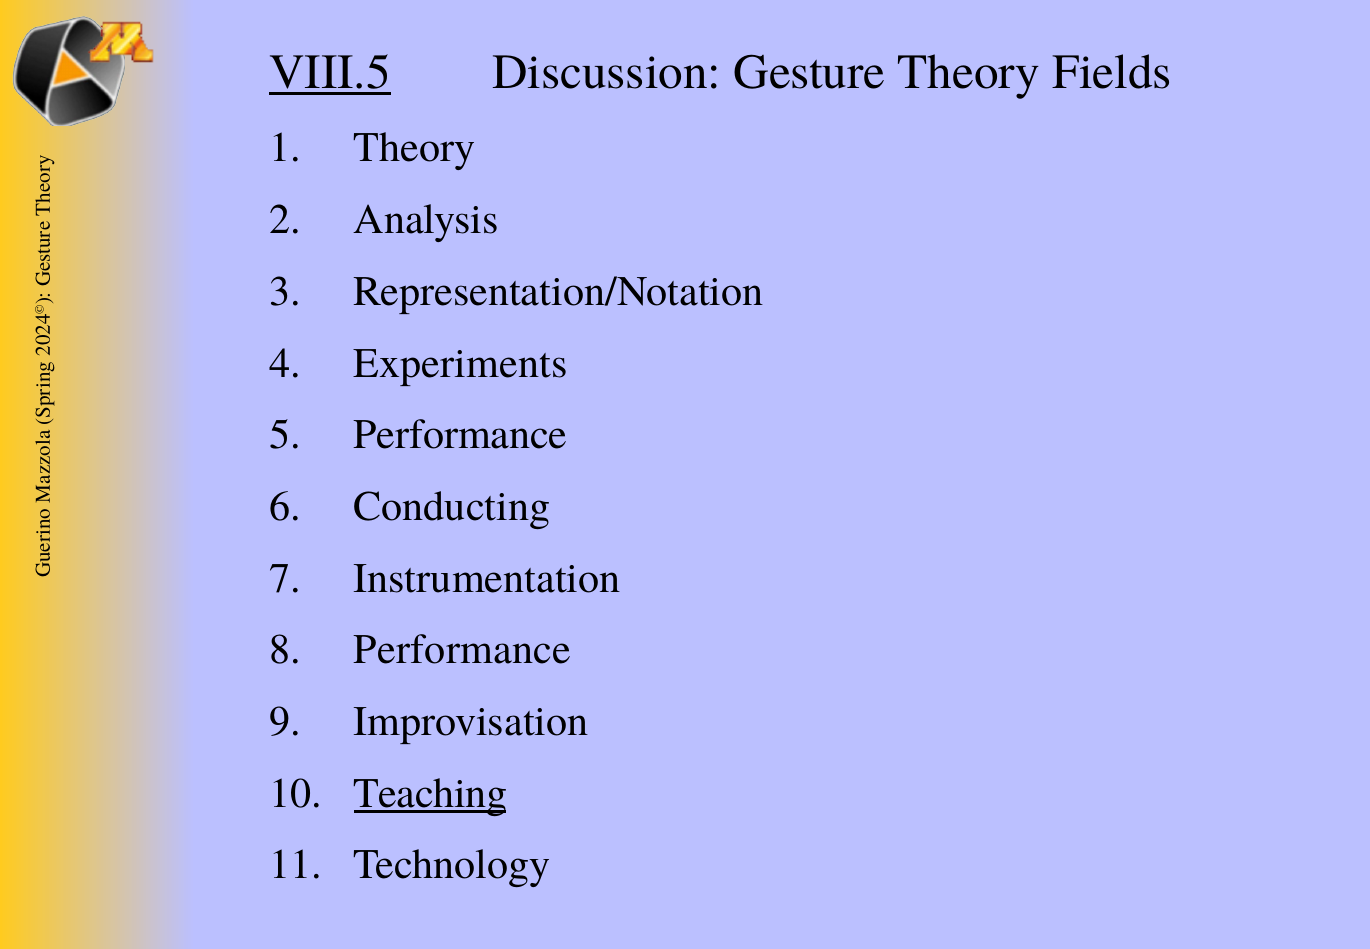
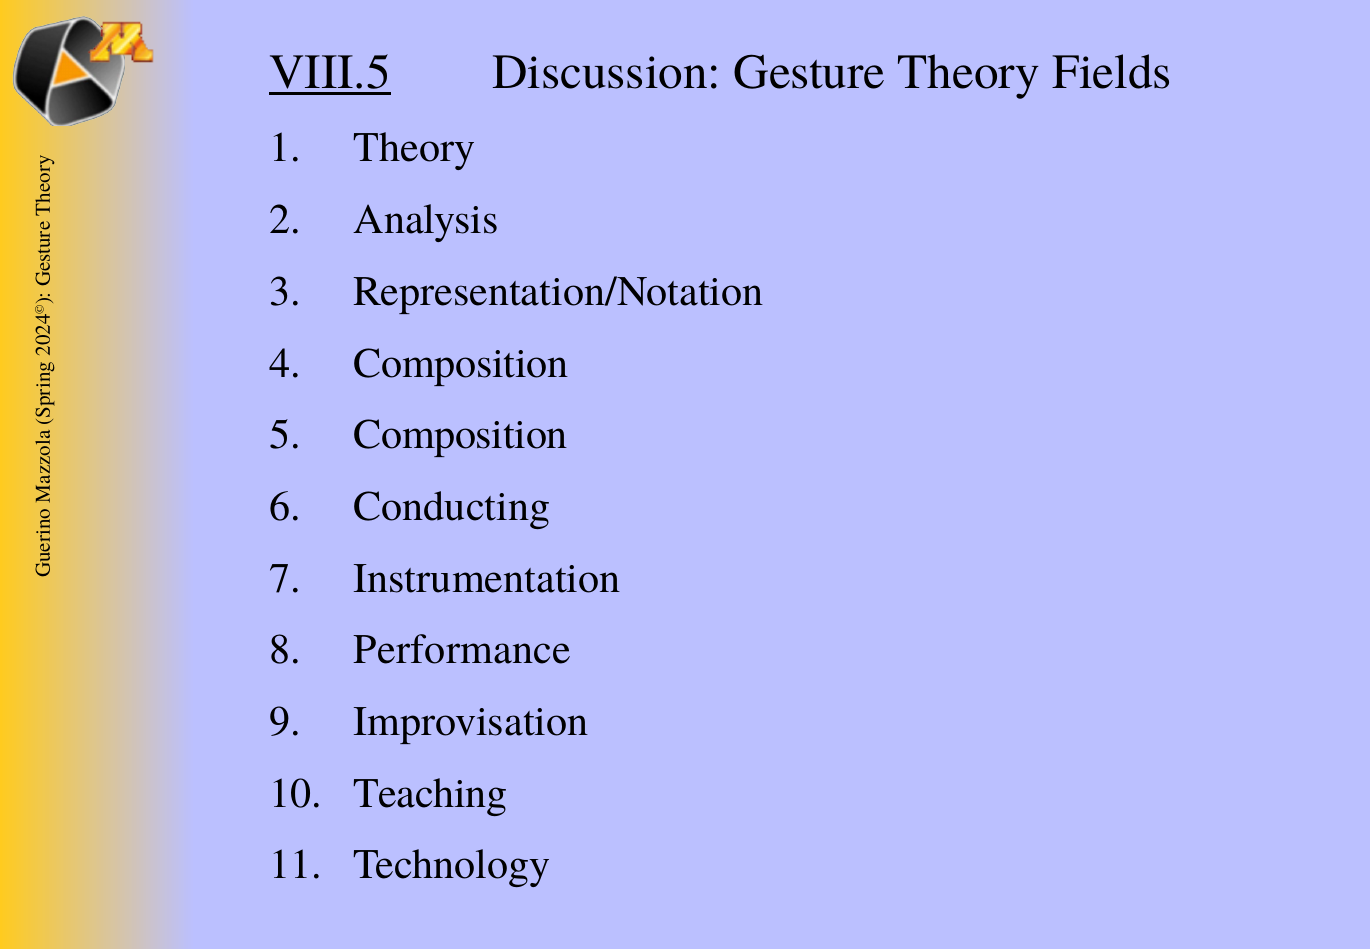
Experiments at (461, 363): Experiments -> Composition
Performance at (461, 435): Performance -> Composition
Teaching underline: present -> none
